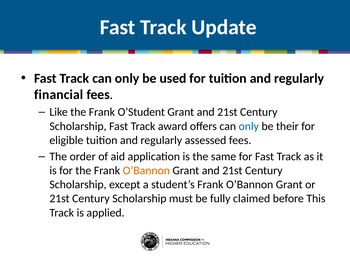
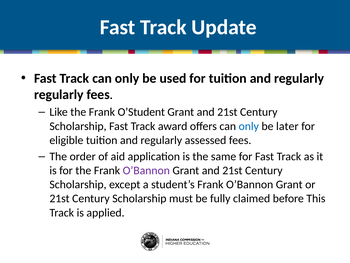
financial at (59, 95): financial -> regularly
their: their -> later
O’Bannon at (146, 170) colour: orange -> purple
